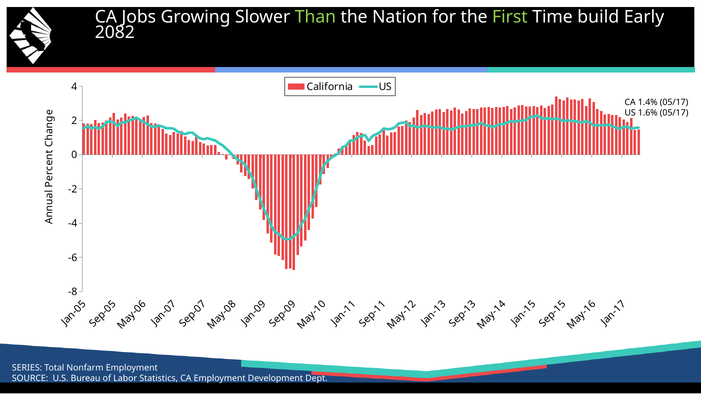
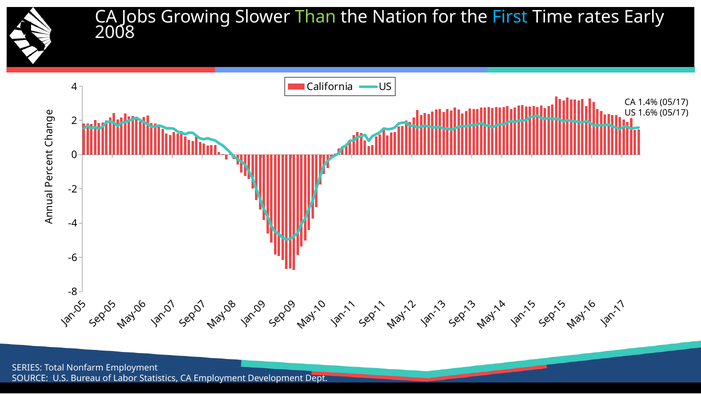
First colour: light green -> light blue
build: build -> rates
2082: 2082 -> 2008
